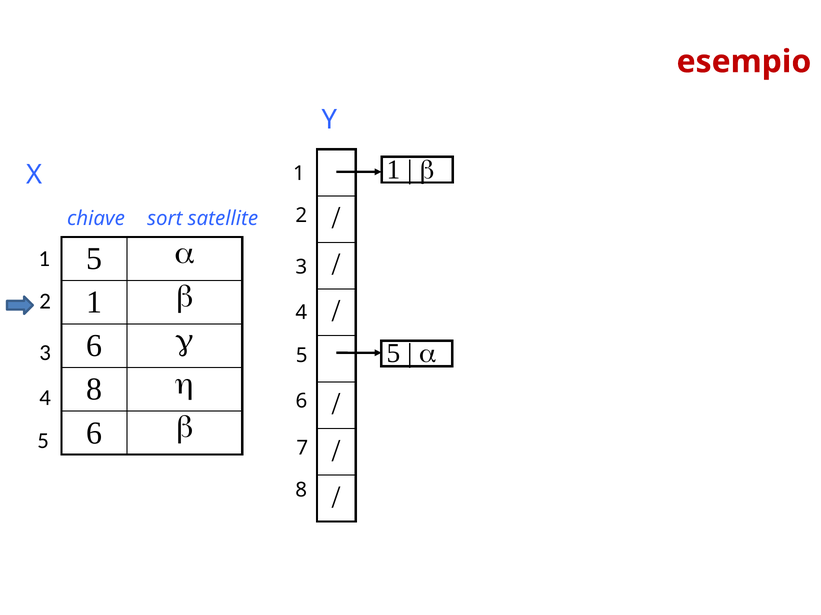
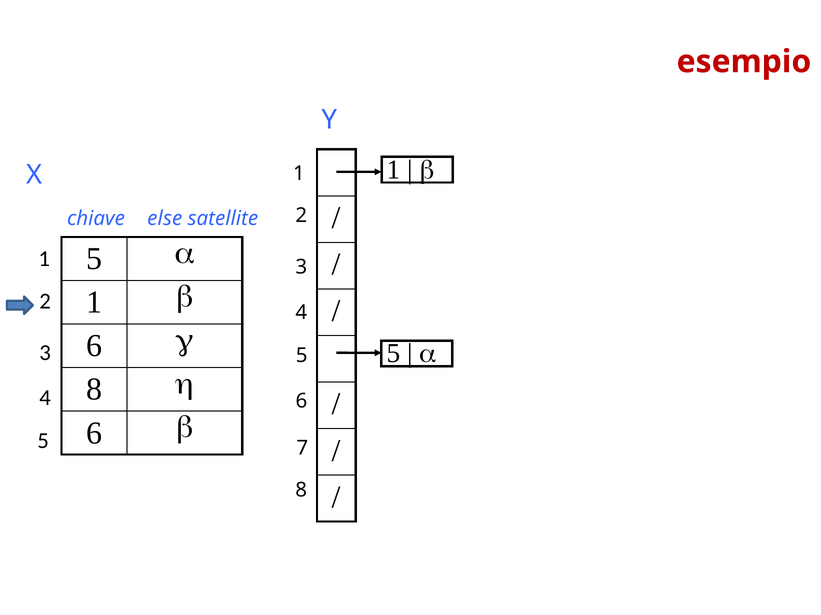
sort: sort -> else
